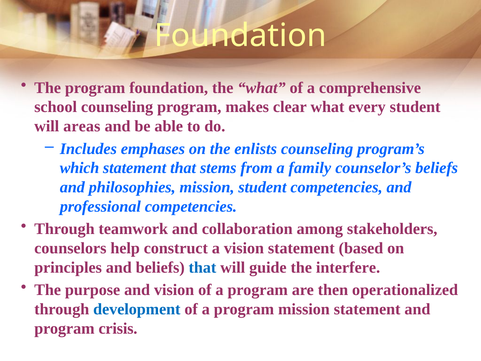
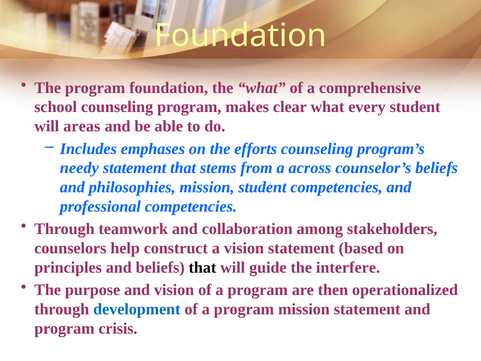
enlists: enlists -> efforts
which: which -> needy
family: family -> across
that at (202, 267) colour: blue -> black
